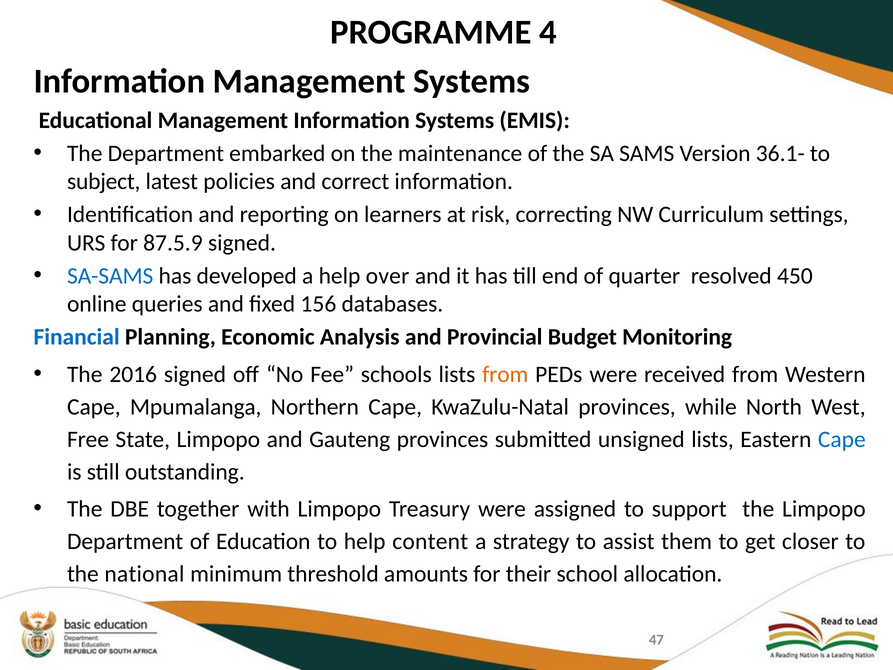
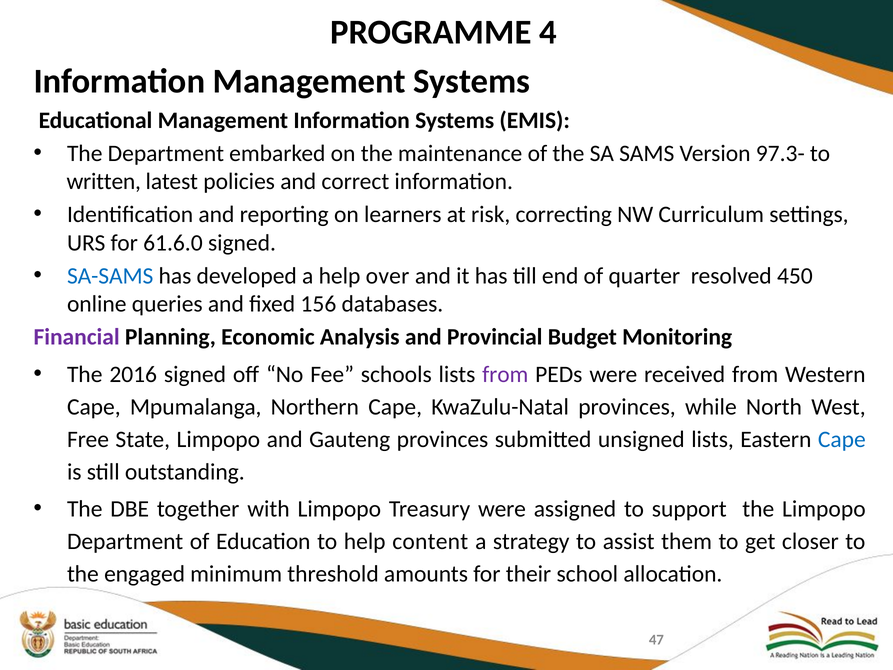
36.1-: 36.1- -> 97.3-
subject: subject -> written
87.5.9: 87.5.9 -> 61.6.0
Financial colour: blue -> purple
from at (505, 374) colour: orange -> purple
national: national -> engaged
